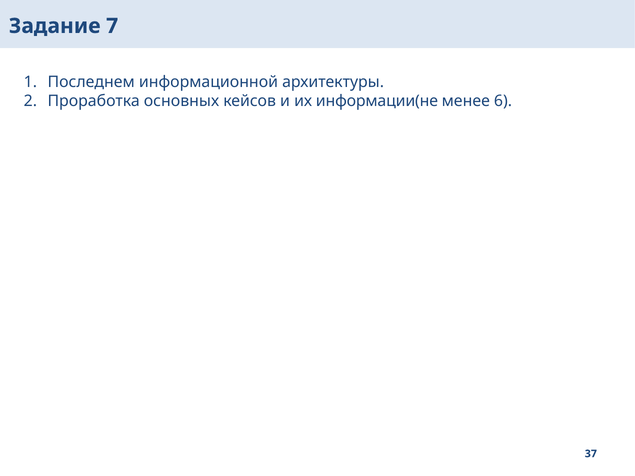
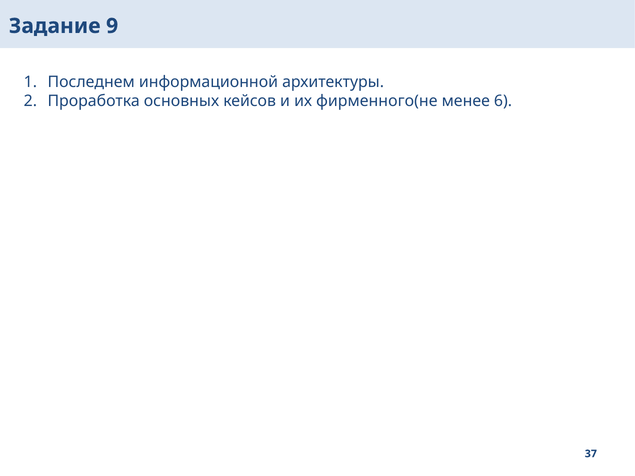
7: 7 -> 9
информации(не: информации(не -> фирменного(не
